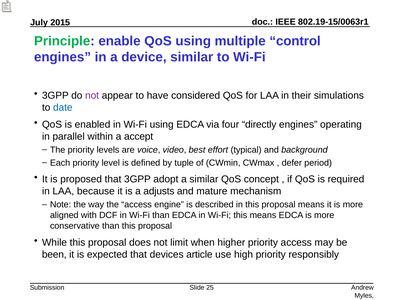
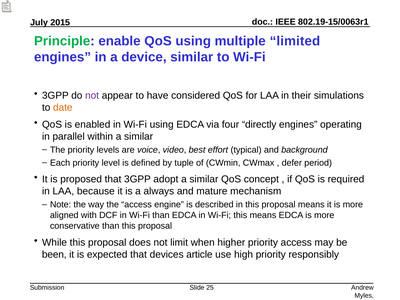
control: control -> limited
date colour: blue -> orange
within a accept: accept -> similar
adjusts: adjusts -> always
